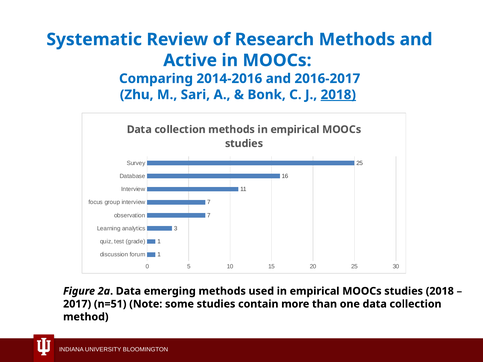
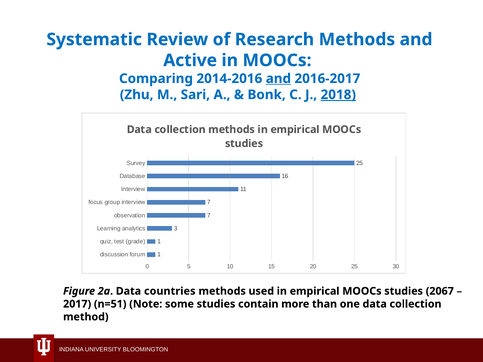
and at (278, 79) underline: none -> present
emerging: emerging -> countries
studies 2018: 2018 -> 2067
